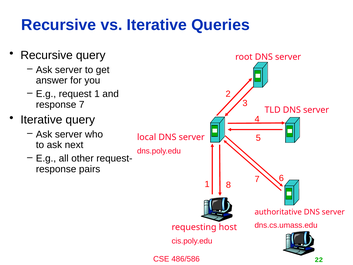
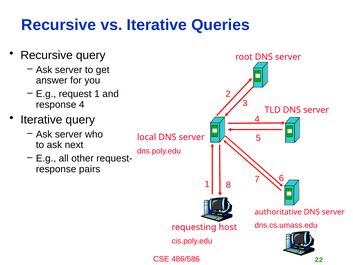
response 7: 7 -> 4
